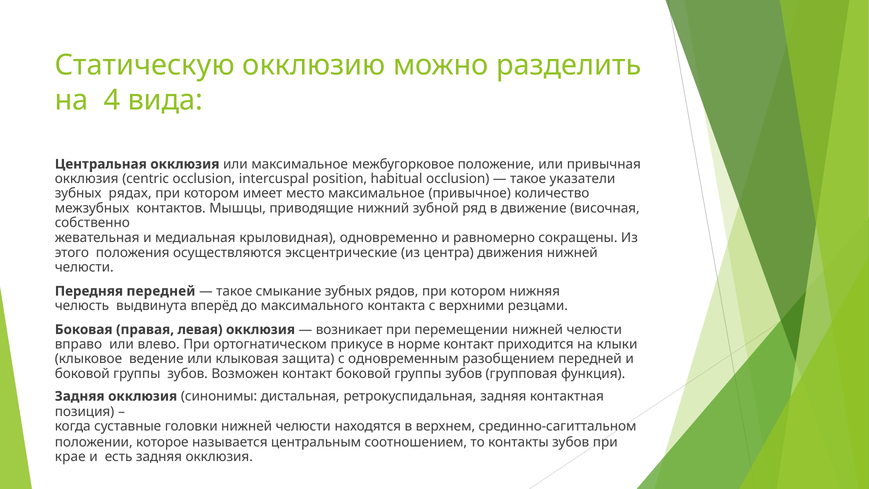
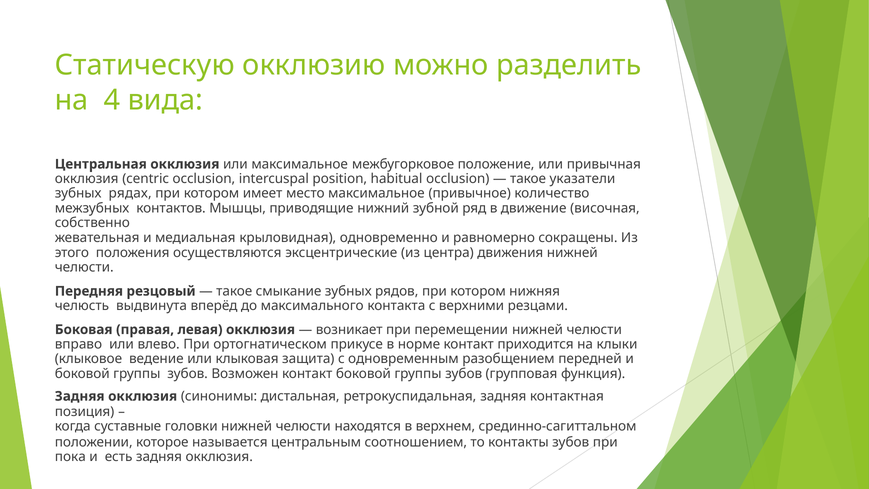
Передняя передней: передней -> резцовый
крае: крае -> пока
